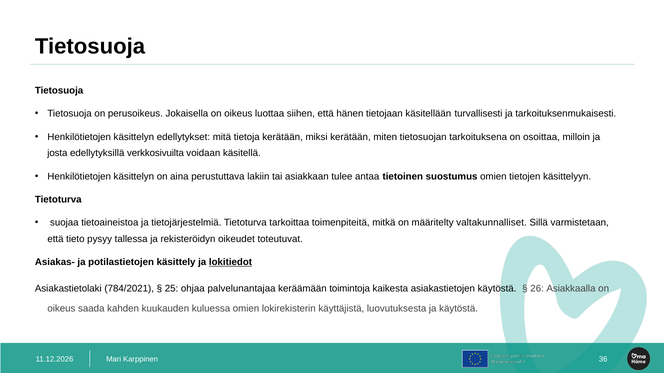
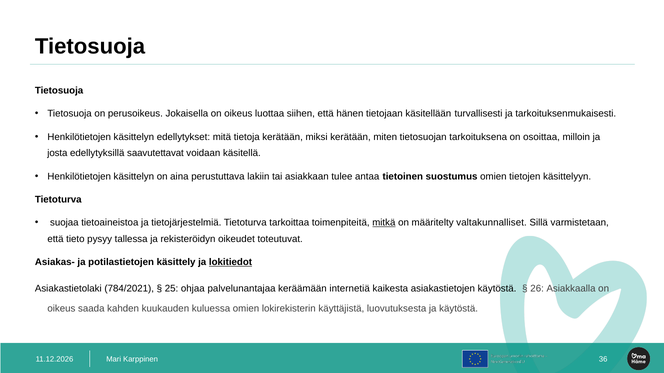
verkkosivuilta: verkkosivuilta -> saavutettavat
mitkä underline: none -> present
toimintoja: toimintoja -> internetiä
